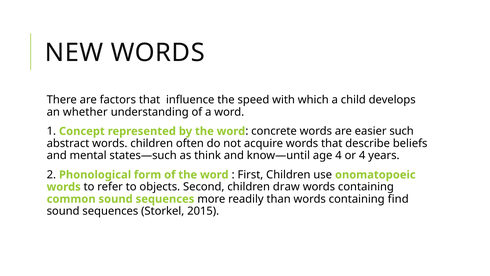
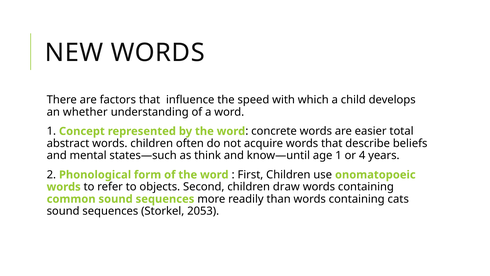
such: such -> total
age 4: 4 -> 1
find: find -> cats
2015: 2015 -> 2053
